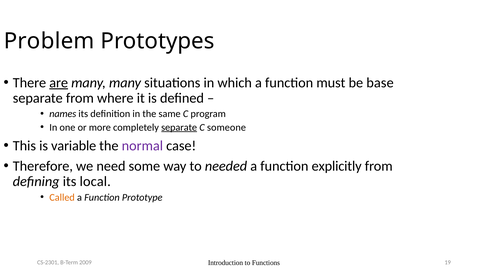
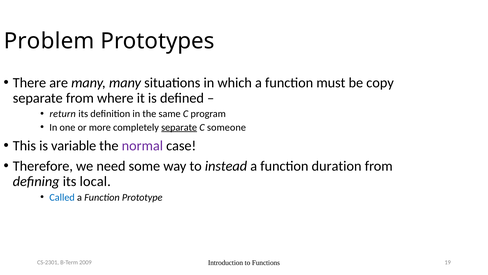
are underline: present -> none
base: base -> copy
names: names -> return
needed: needed -> instead
explicitly: explicitly -> duration
Called colour: orange -> blue
